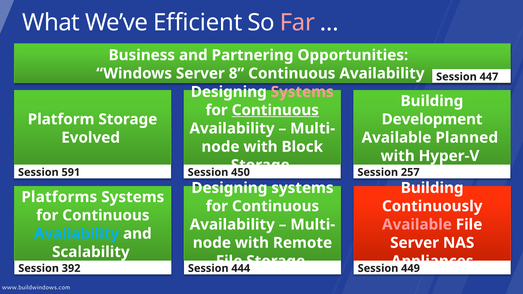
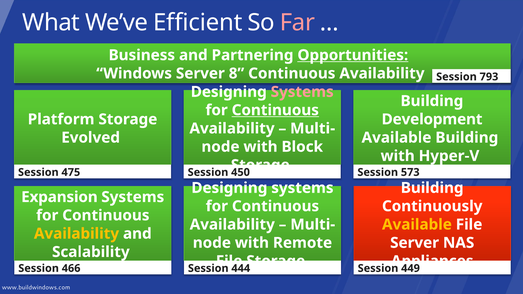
Opportunities underline: none -> present
447: 447 -> 793
Available Planned: Planned -> Building
591: 591 -> 475
257: 257 -> 573
Platforms: Platforms -> Expansion
Available at (417, 225) colour: pink -> yellow
Availability at (76, 234) colour: light blue -> yellow
392: 392 -> 466
